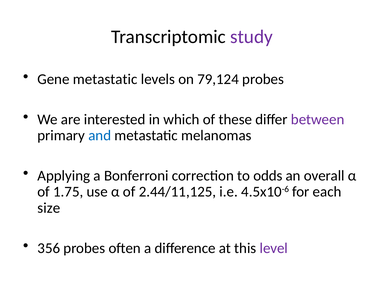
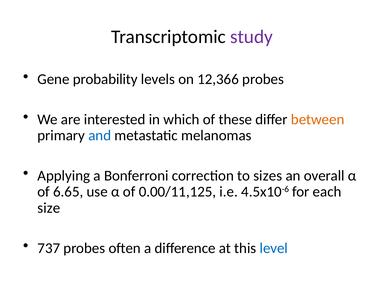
Gene metastatic: metastatic -> probability
79,124: 79,124 -> 12,366
between colour: purple -> orange
odds: odds -> sizes
1.75: 1.75 -> 6.65
2.44/11,125: 2.44/11,125 -> 0.00/11,125
356: 356 -> 737
level colour: purple -> blue
